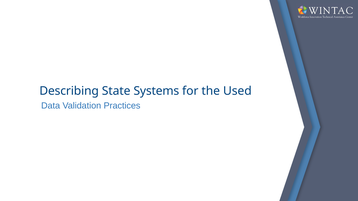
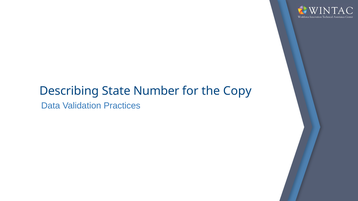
Systems: Systems -> Number
Used: Used -> Copy
